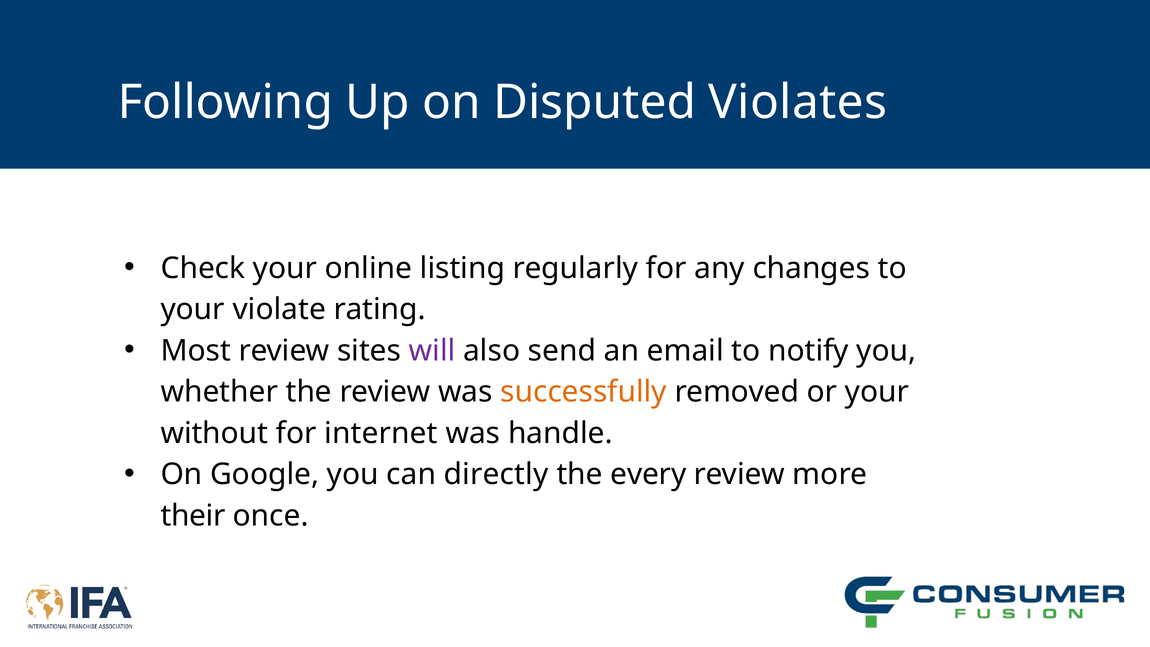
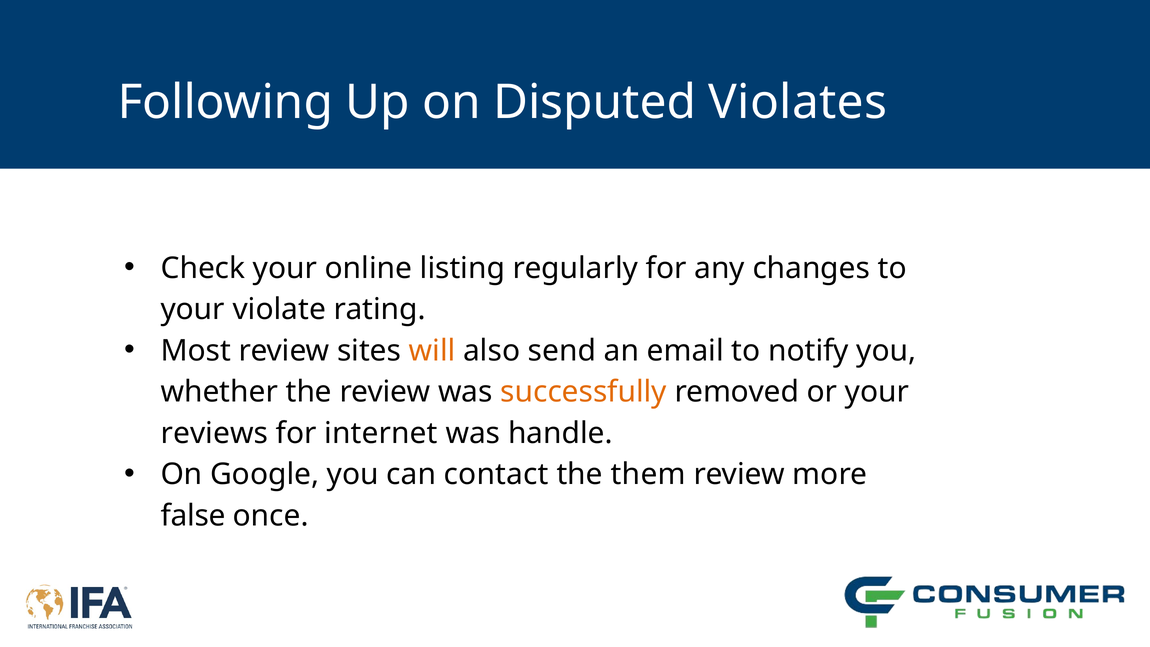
will colour: purple -> orange
without: without -> reviews
directly: directly -> contact
every: every -> them
their: their -> false
